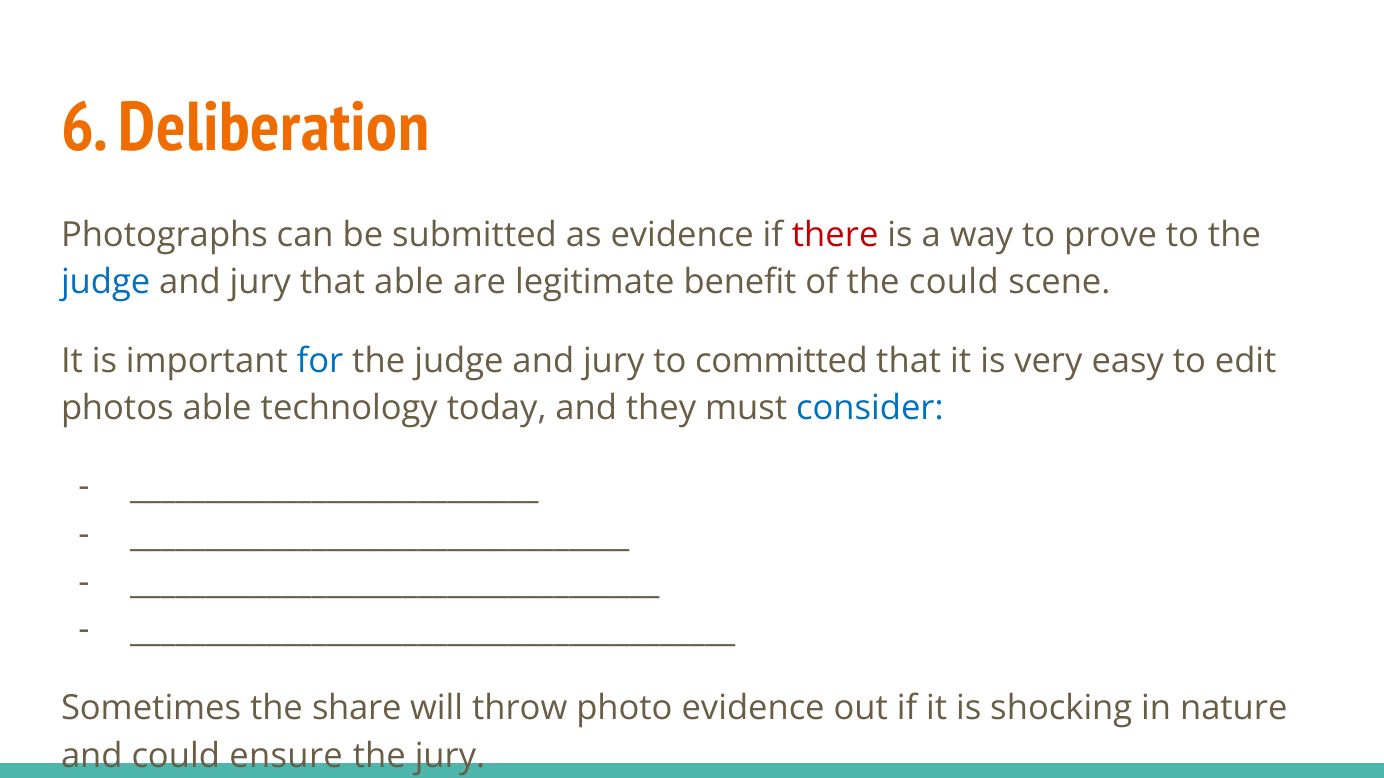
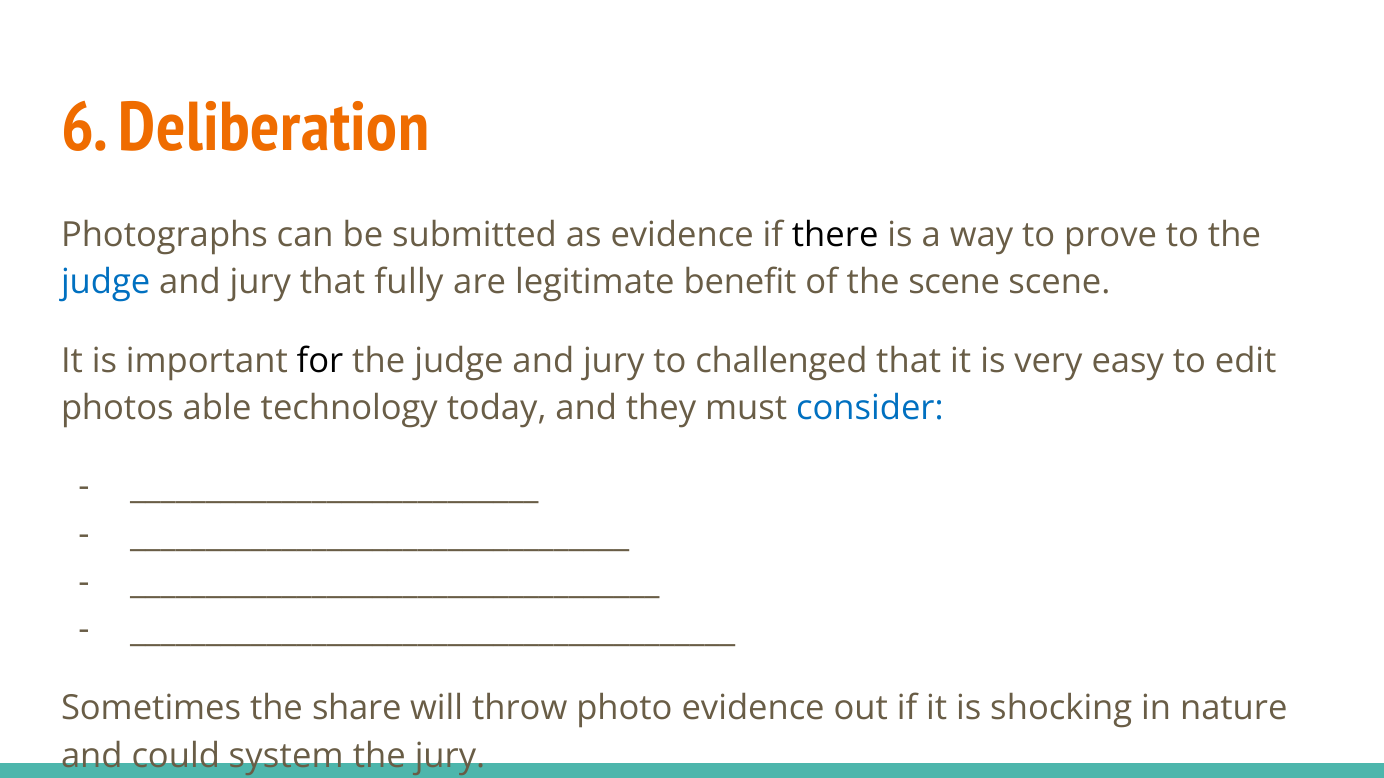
there colour: red -> black
that able: able -> fully
the could: could -> scene
for colour: blue -> black
committed: committed -> challenged
ensure: ensure -> system
